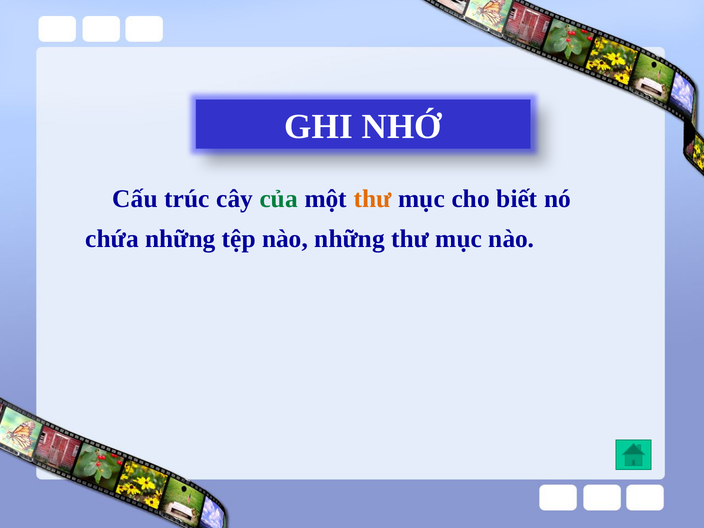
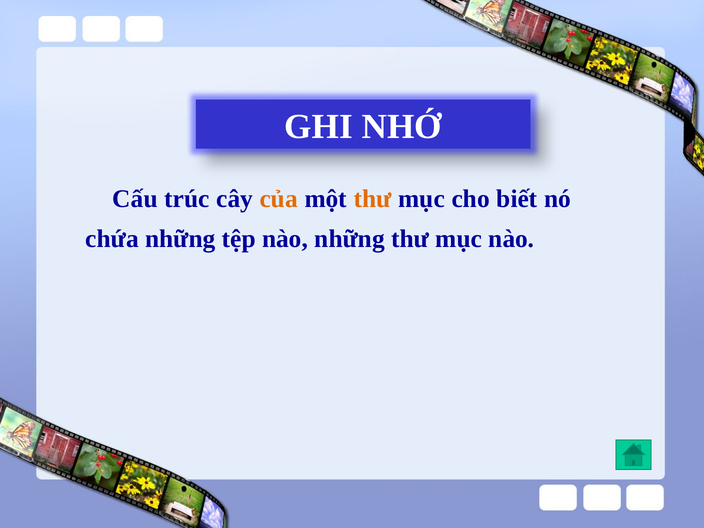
của colour: green -> orange
